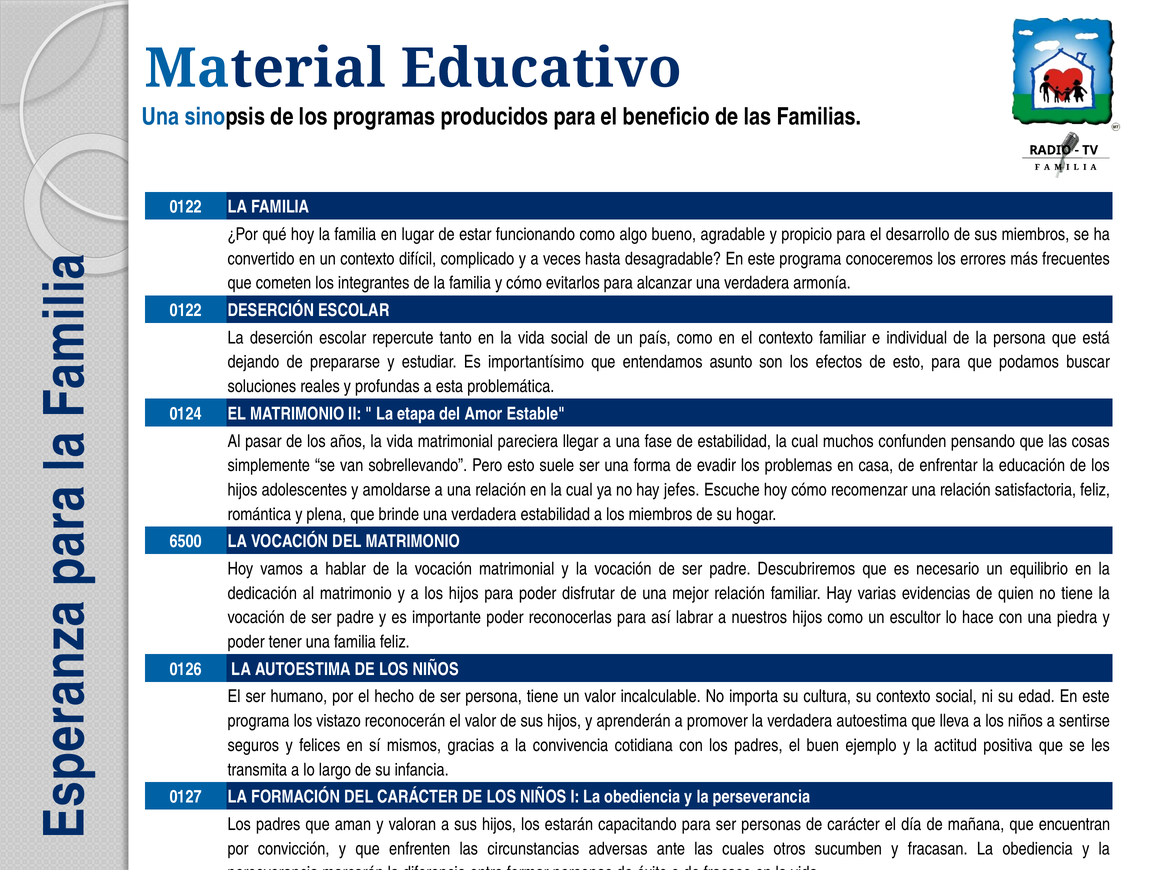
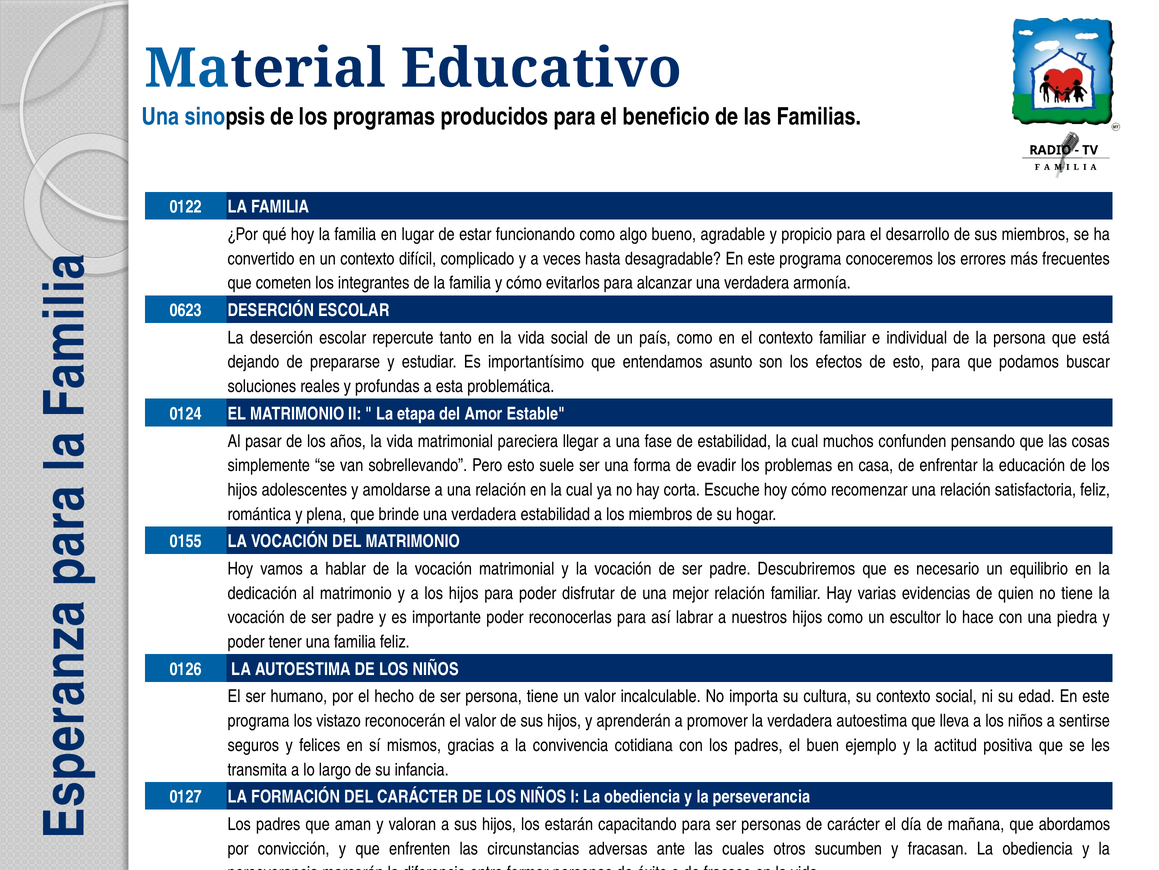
0122 at (186, 310): 0122 -> 0623
jefes: jefes -> corta
6500: 6500 -> 0155
encuentran: encuentran -> abordamos
